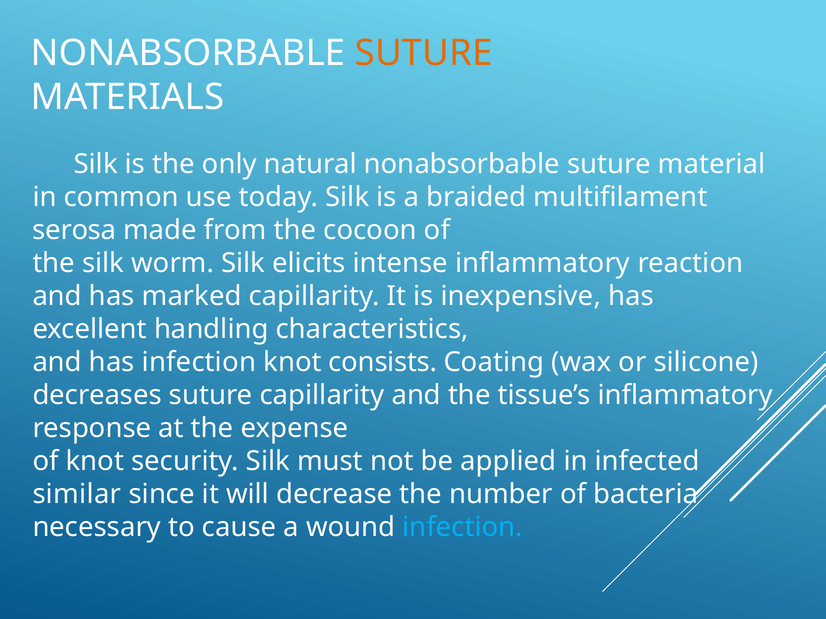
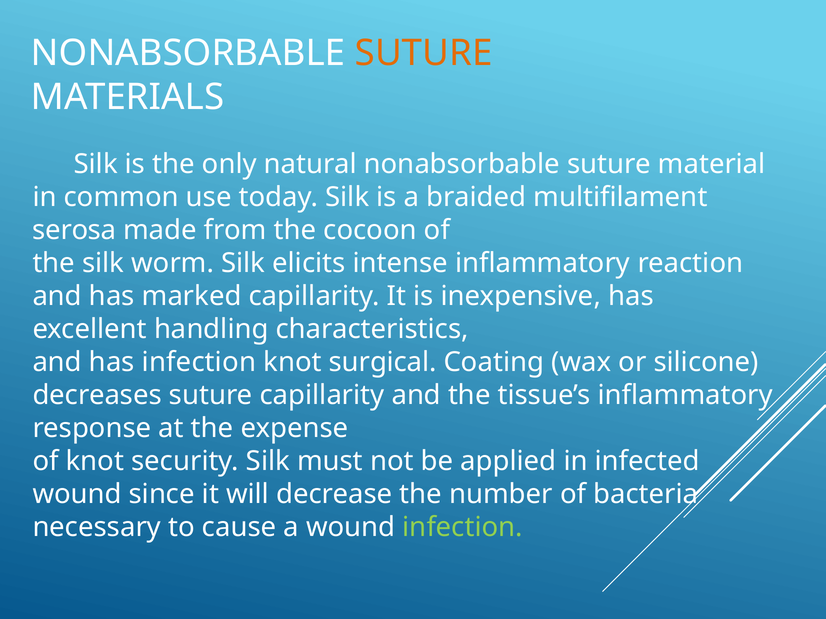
consists: consists -> surgical
similar at (77, 495): similar -> wound
infection at (463, 528) colour: light blue -> light green
